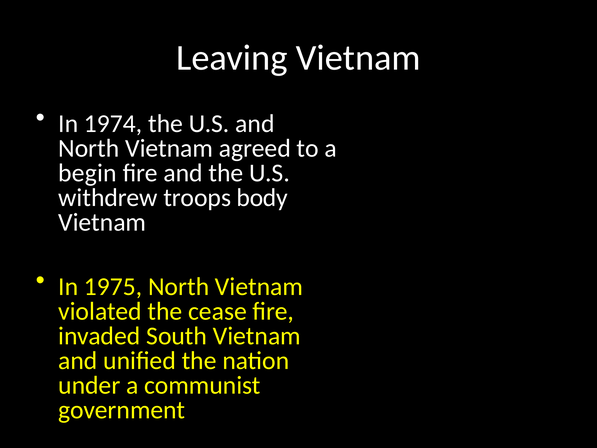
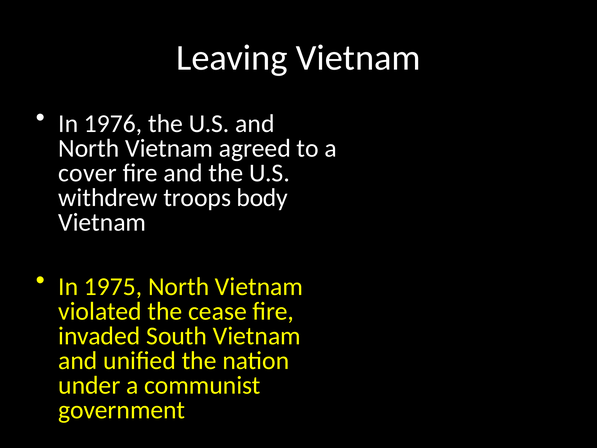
1974: 1974 -> 1976
begin: begin -> cover
